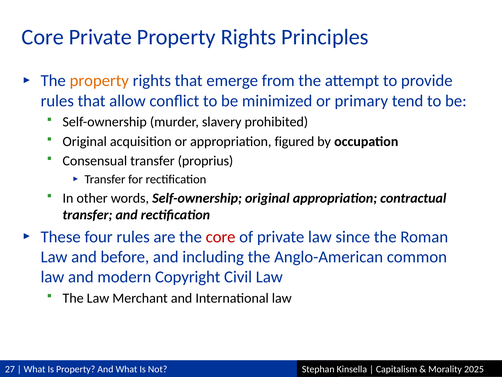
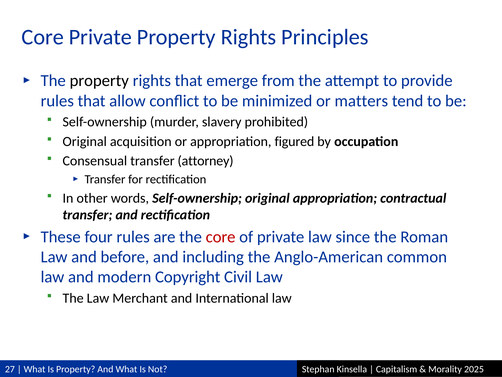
property at (99, 81) colour: orange -> black
primary: primary -> matters
proprius: proprius -> attorney
